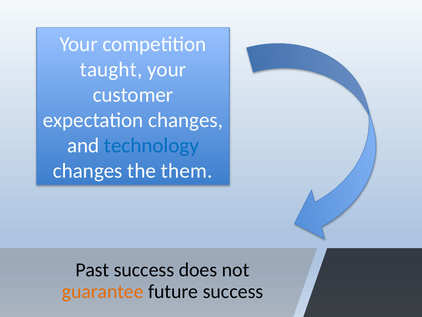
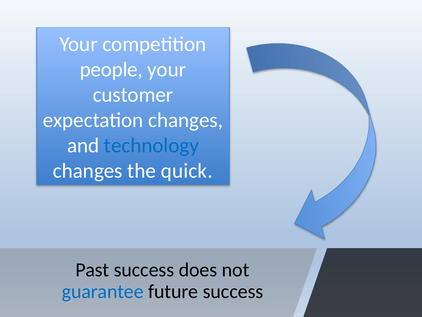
taught: taught -> people
them: them -> quick
guarantee colour: orange -> blue
